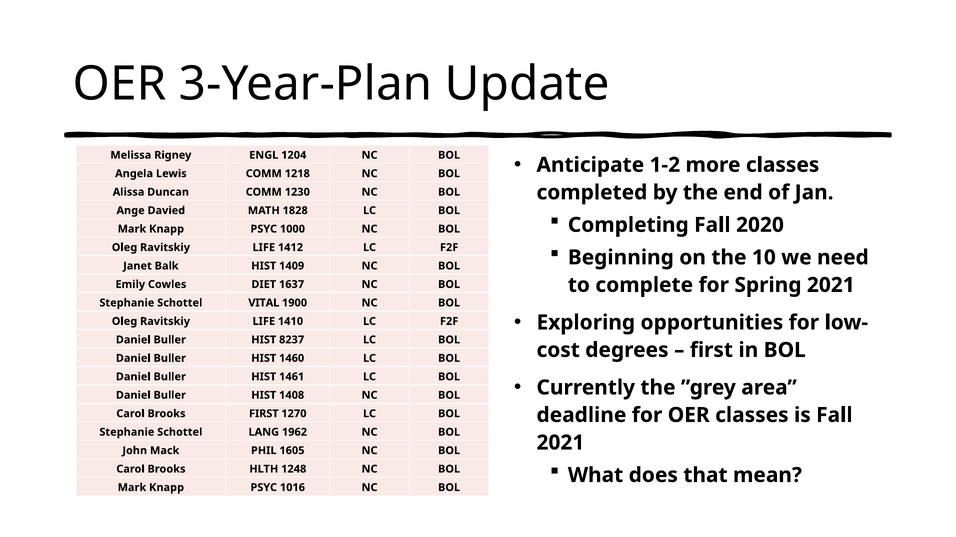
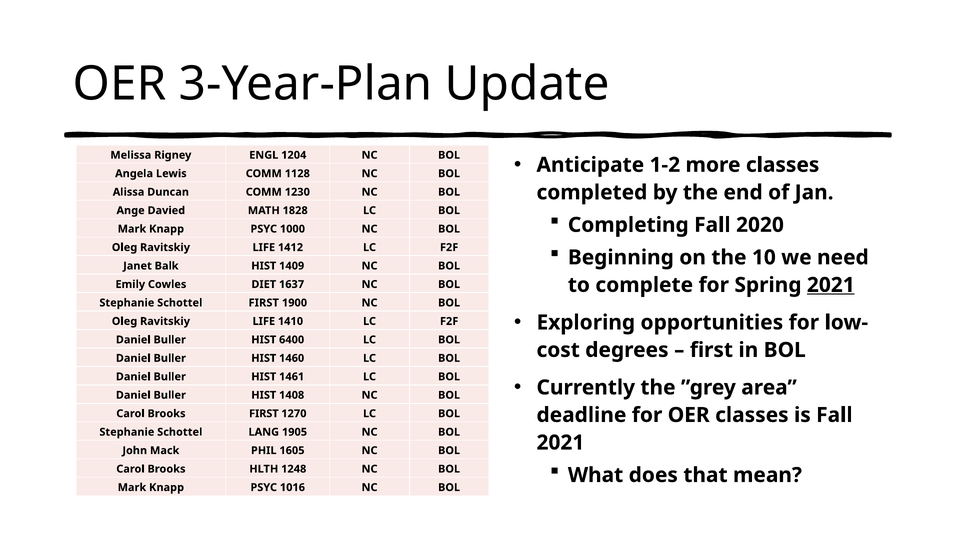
1218: 1218 -> 1128
2021 at (831, 285) underline: none -> present
Schottel VITAL: VITAL -> FIRST
8237: 8237 -> 6400
1962: 1962 -> 1905
